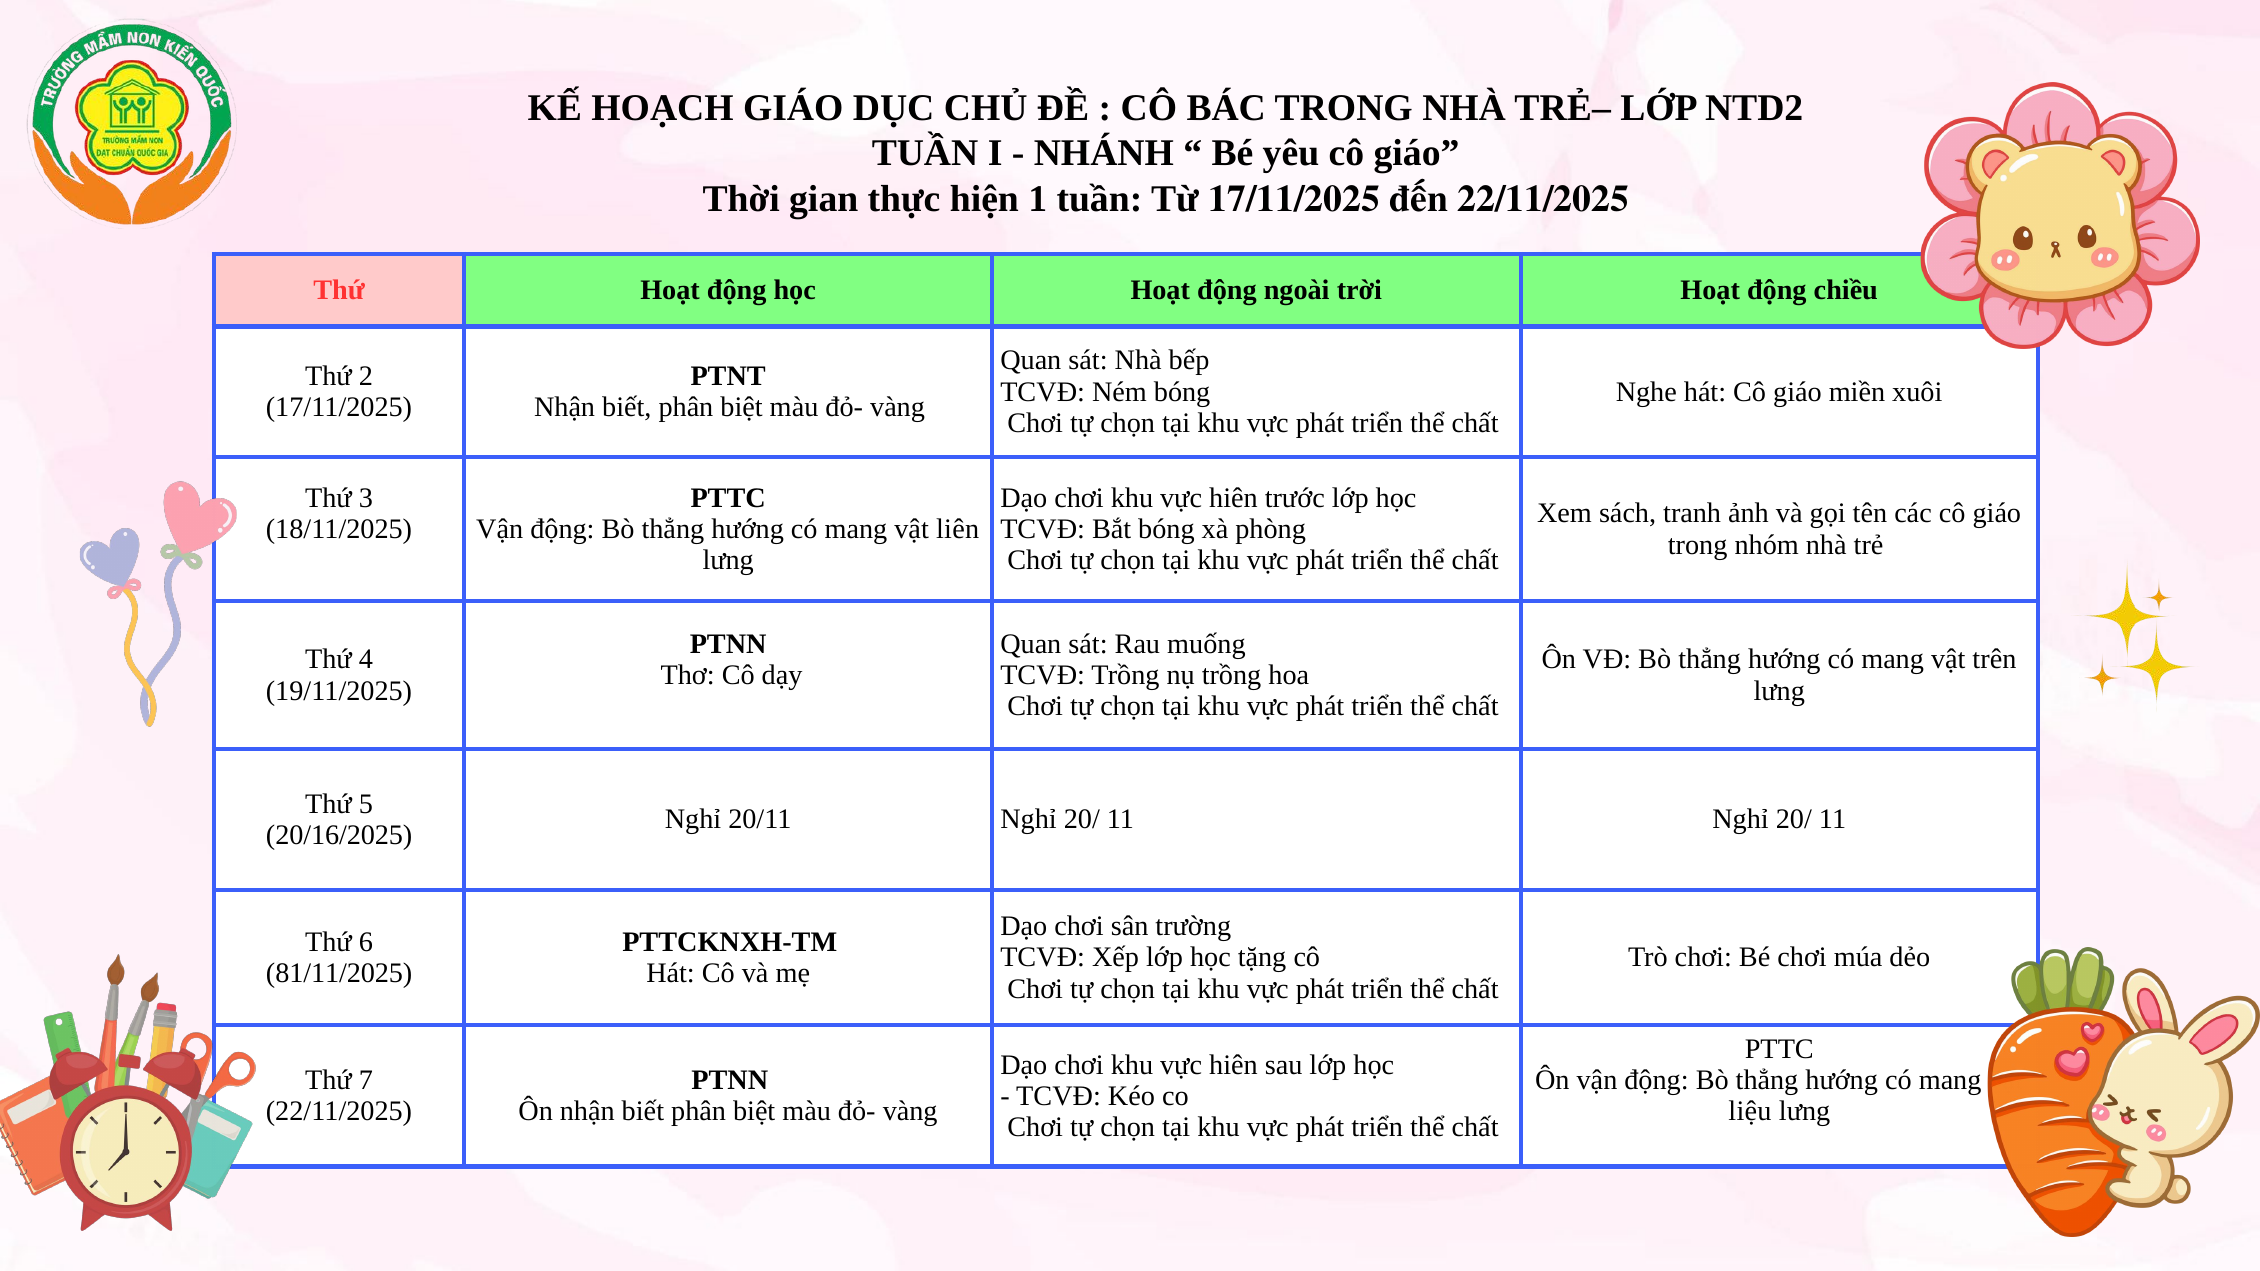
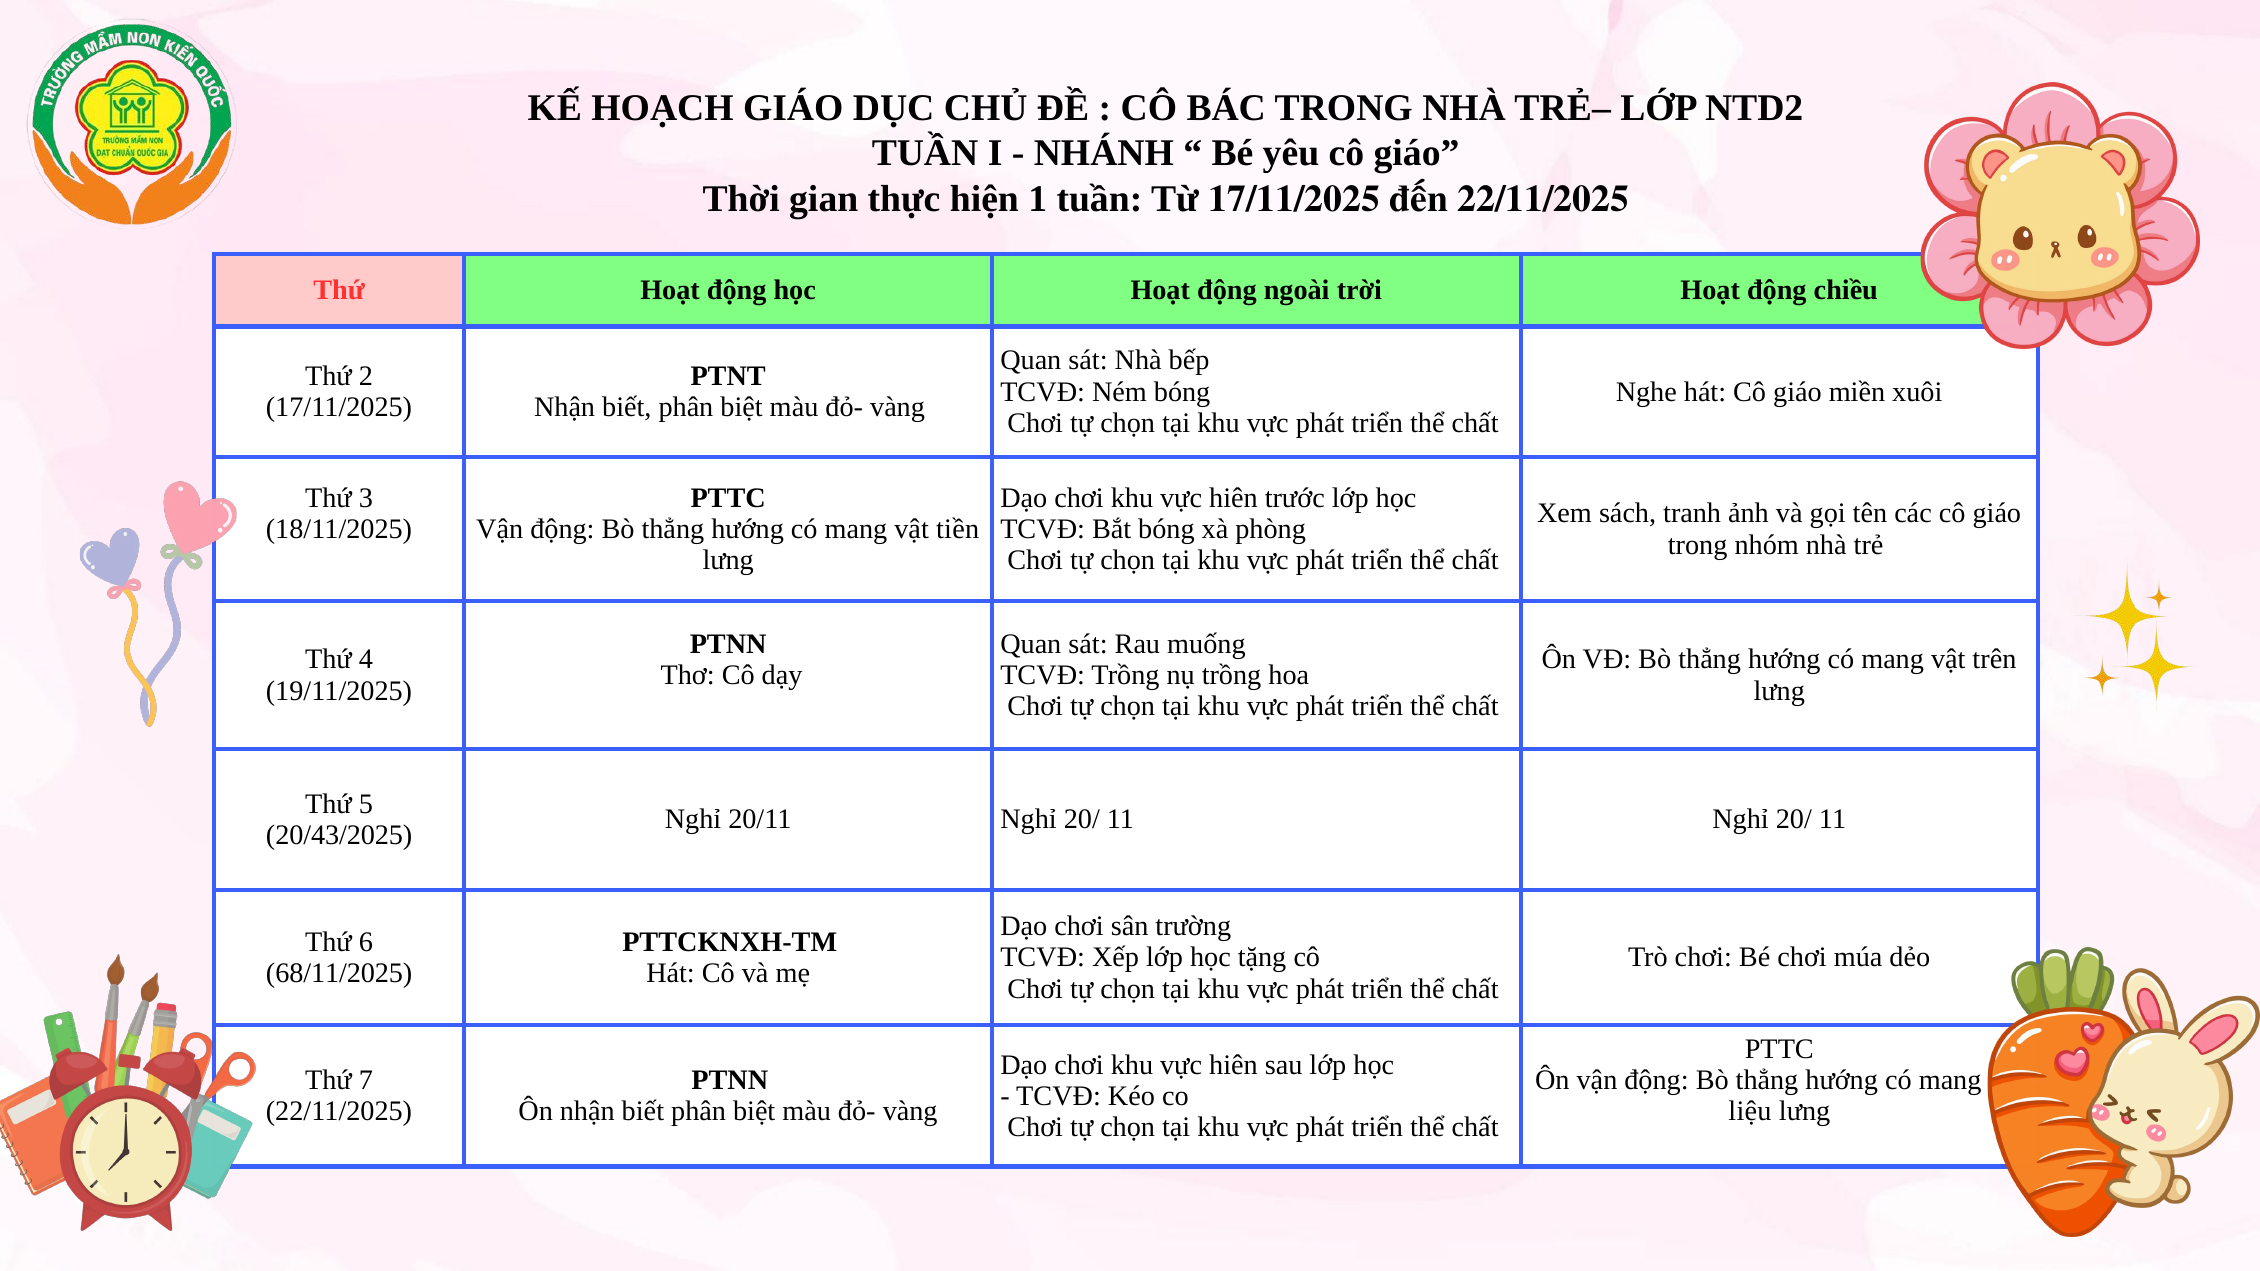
liên: liên -> tiền
20/16/2025: 20/16/2025 -> 20/43/2025
81/11/2025: 81/11/2025 -> 68/11/2025
